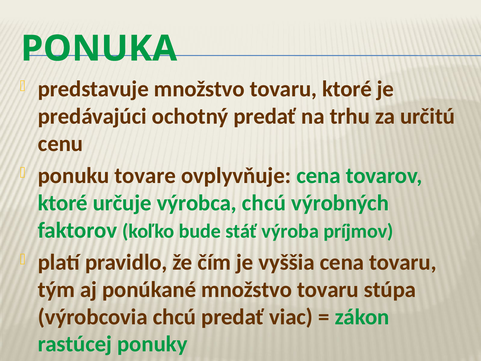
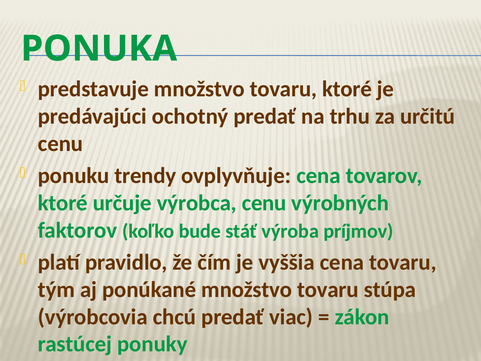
tovare: tovare -> trendy
výrobca chcú: chcú -> cenu
